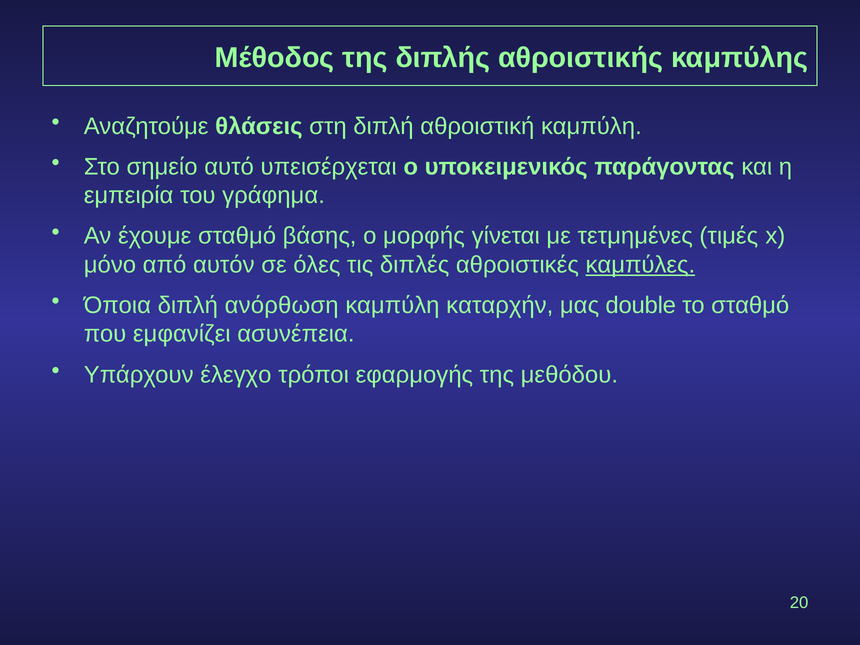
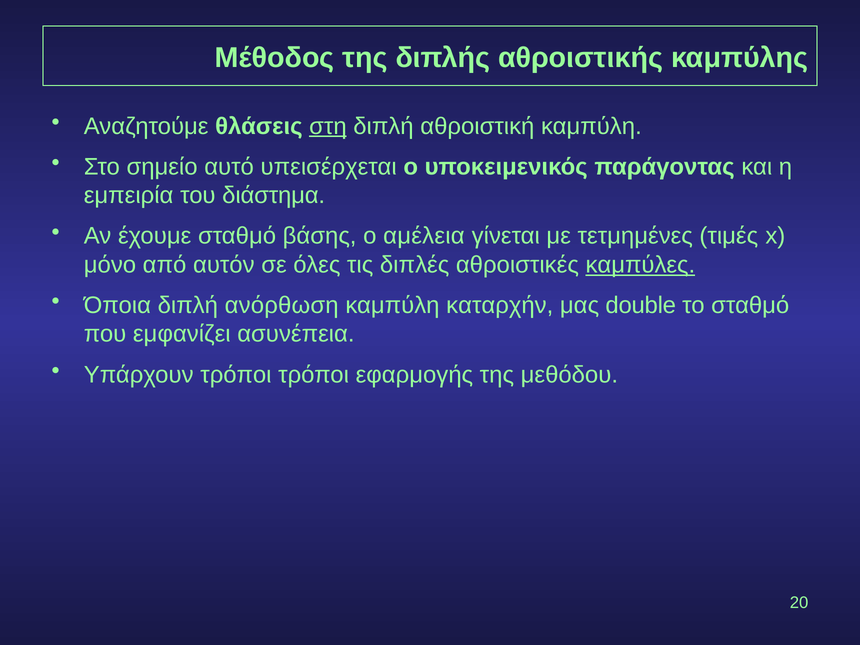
στη underline: none -> present
γράφημα: γράφημα -> διάστημα
μορφής: μορφής -> αμέλεια
Υπάρχουν έλεγχο: έλεγχο -> τρόποι
